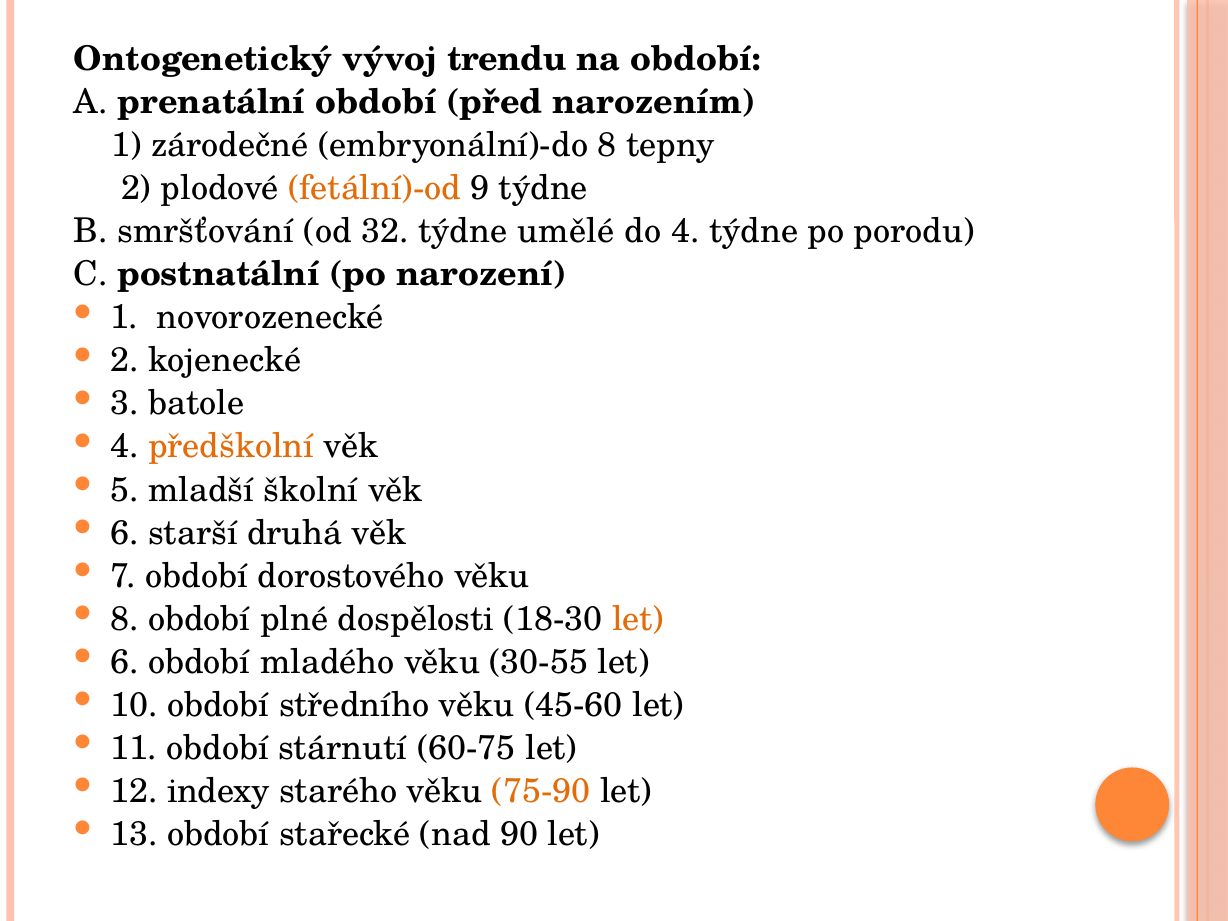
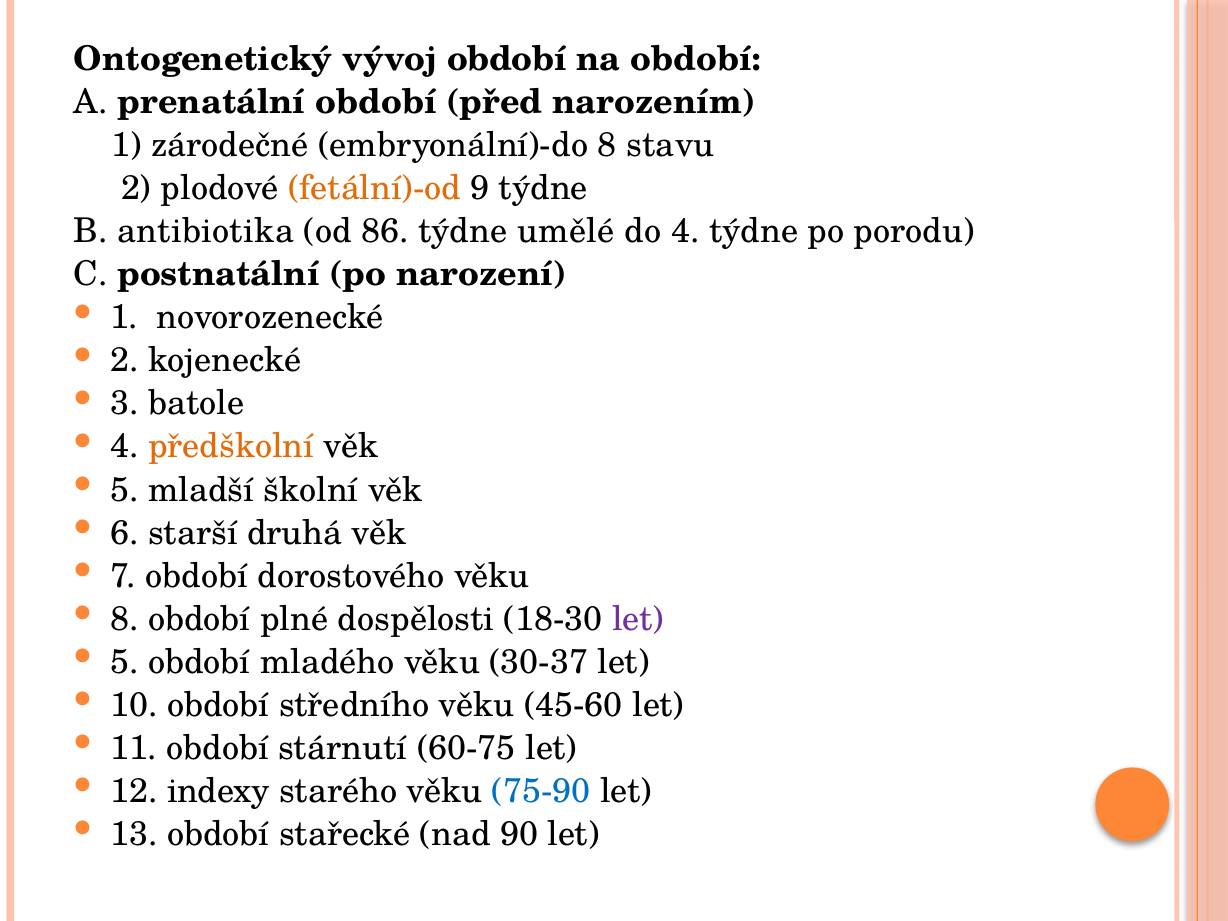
vývoj trendu: trendu -> období
tepny: tepny -> stavu
smršťování: smršťování -> antibiotika
32: 32 -> 86
let at (638, 619) colour: orange -> purple
6 at (125, 662): 6 -> 5
30-55: 30-55 -> 30-37
75-90 colour: orange -> blue
